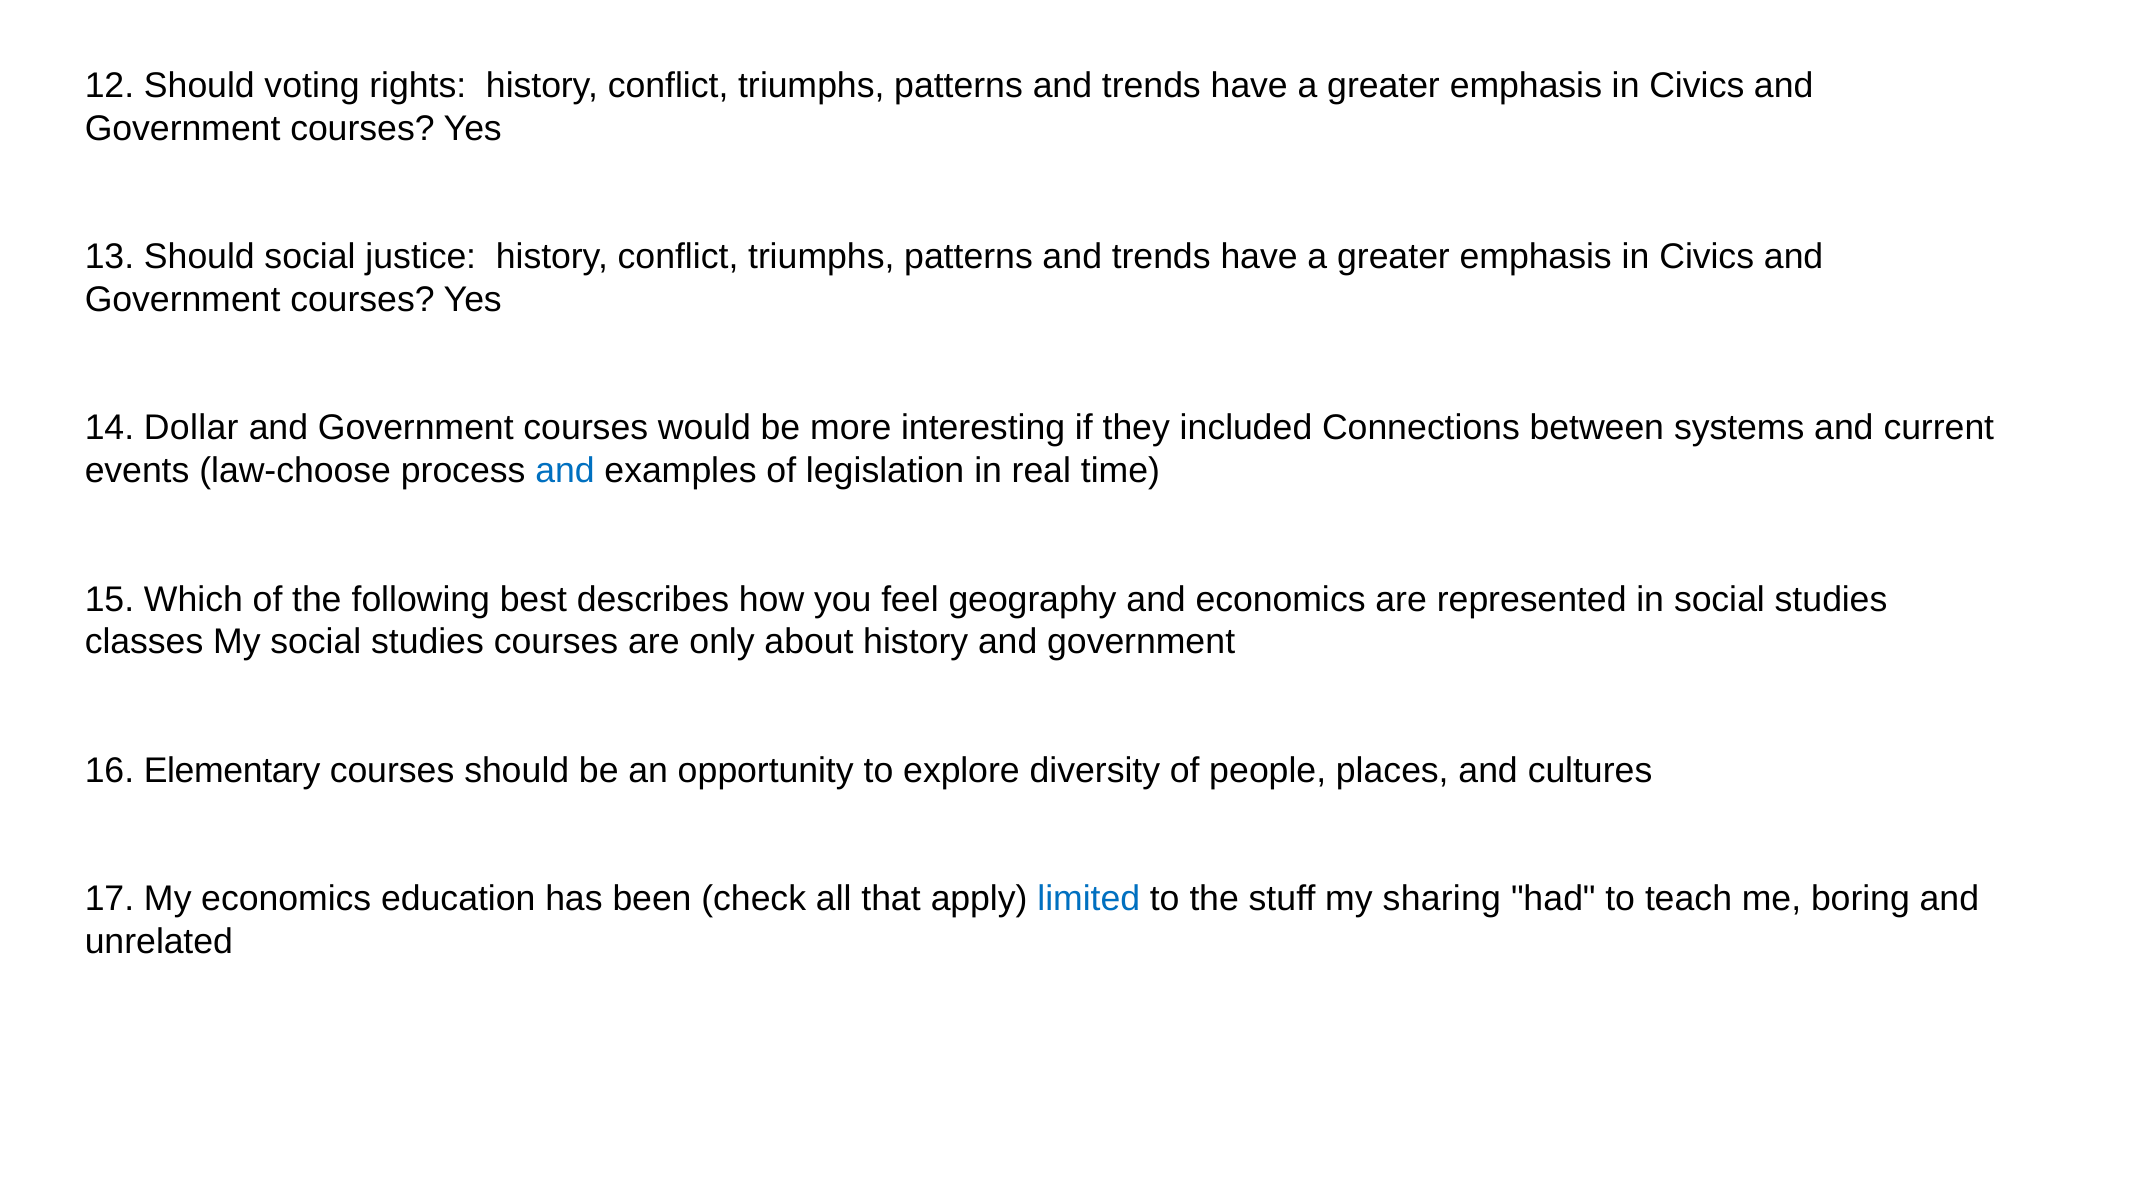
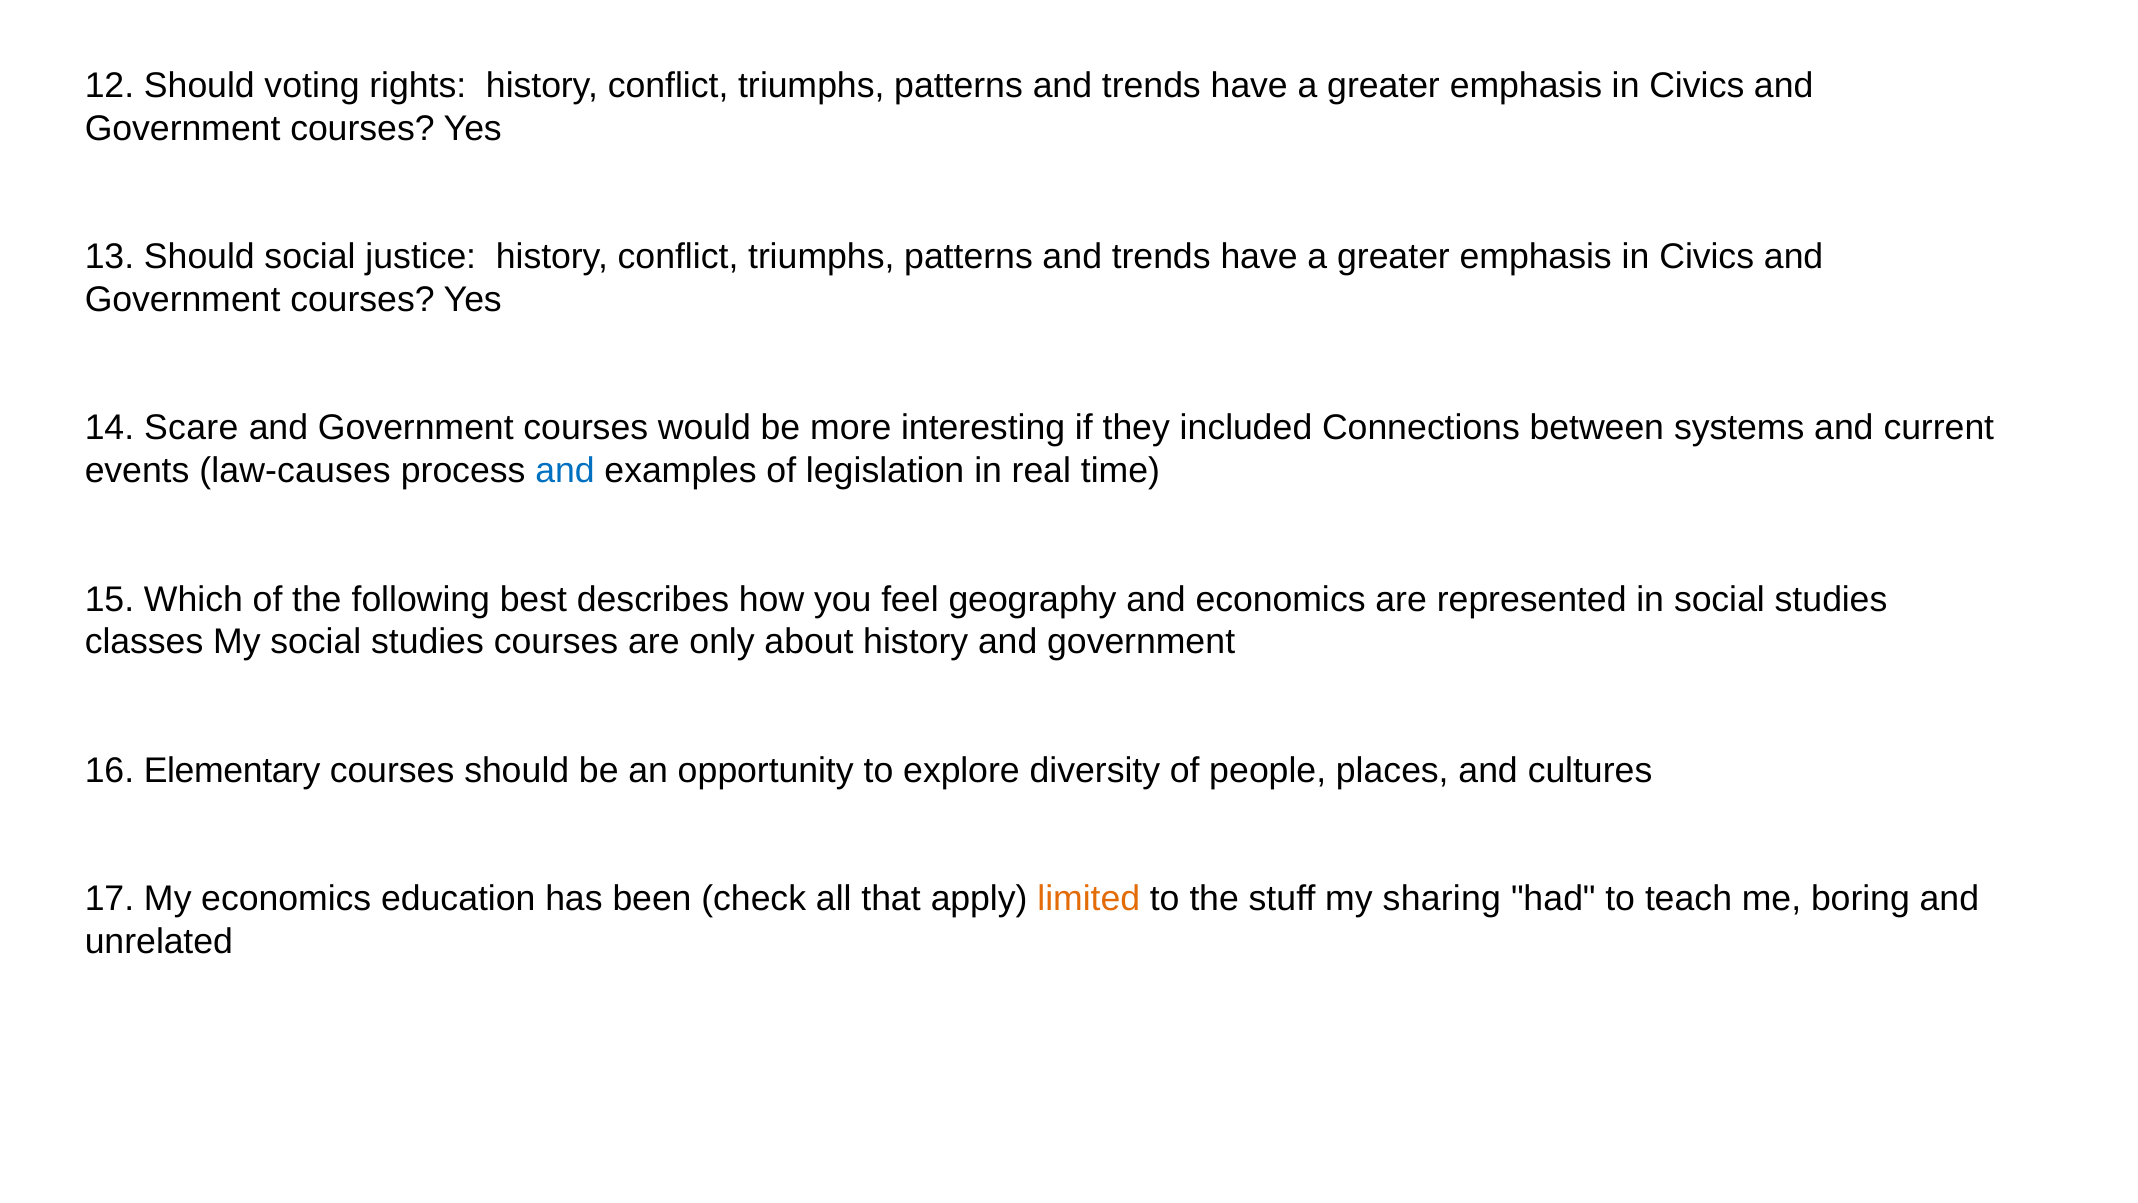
Dollar: Dollar -> Scare
law-choose: law-choose -> law-causes
limited colour: blue -> orange
